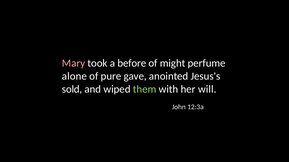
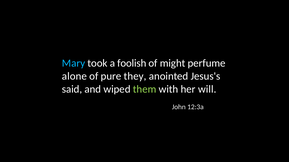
Mary colour: pink -> light blue
before: before -> foolish
gave: gave -> they
sold: sold -> said
